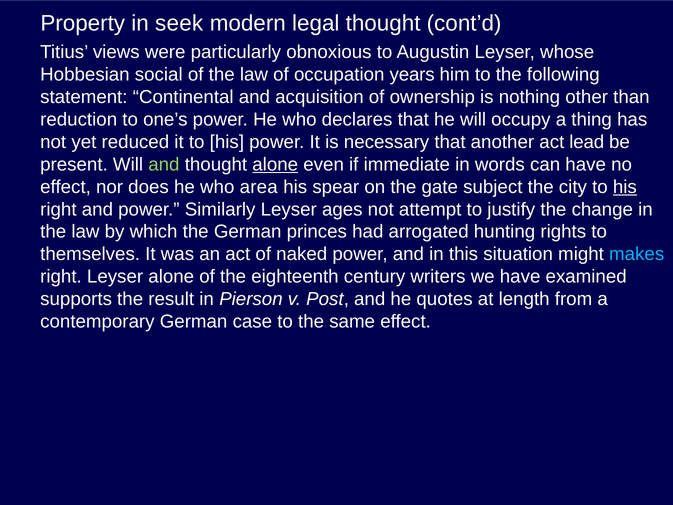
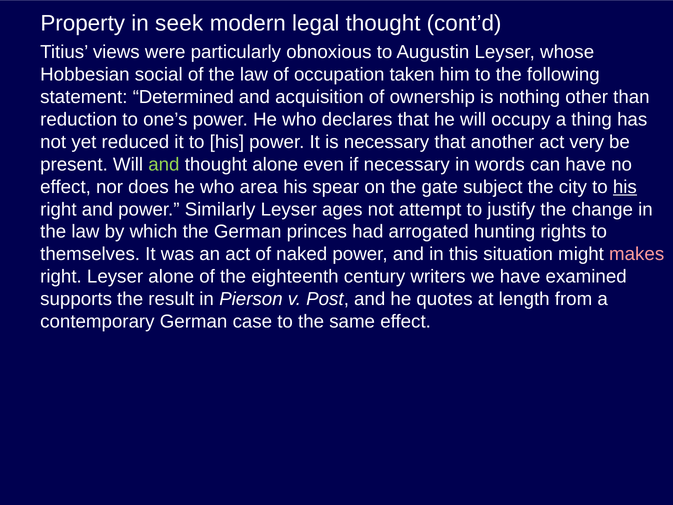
years: years -> taken
Continental: Continental -> Determined
lead: lead -> very
alone at (275, 164) underline: present -> none
if immediate: immediate -> necessary
makes colour: light blue -> pink
